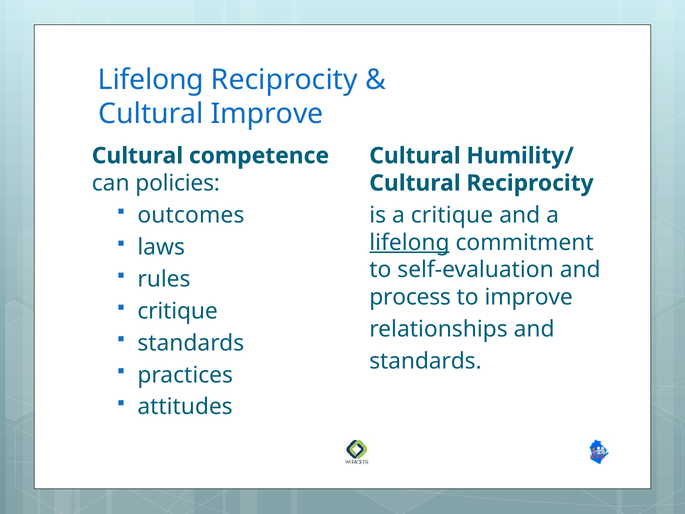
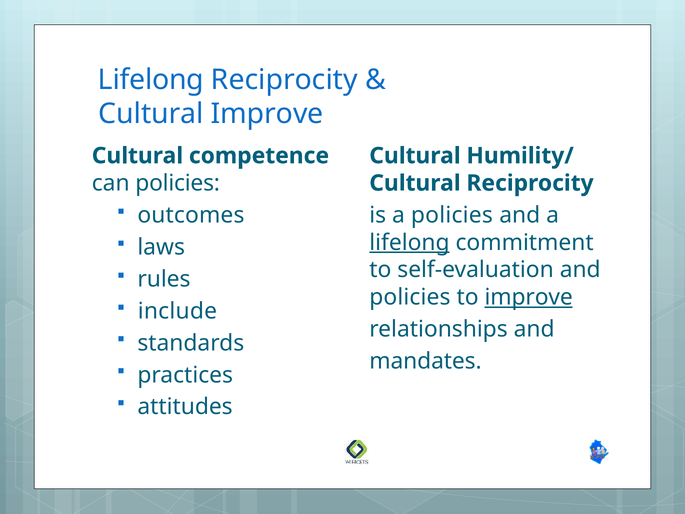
a critique: critique -> policies
process at (410, 297): process -> policies
improve at (529, 297) underline: none -> present
critique at (178, 311): critique -> include
standards at (425, 361): standards -> mandates
